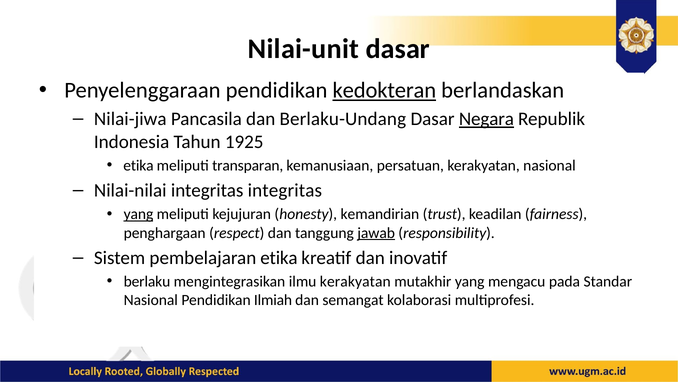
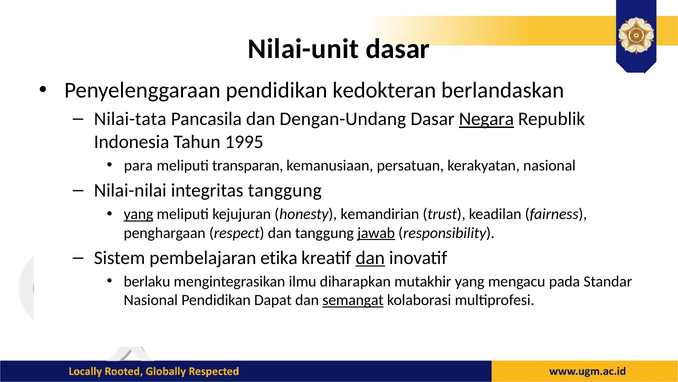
kedokteran underline: present -> none
Nilai-jiwa: Nilai-jiwa -> Nilai-tata
Berlaku-Undang: Berlaku-Undang -> Dengan-Undang
1925: 1925 -> 1995
etika at (139, 165): etika -> para
integritas integritas: integritas -> tanggung
dan at (370, 257) underline: none -> present
ilmu kerakyatan: kerakyatan -> diharapkan
Ilmiah: Ilmiah -> Dapat
semangat underline: none -> present
